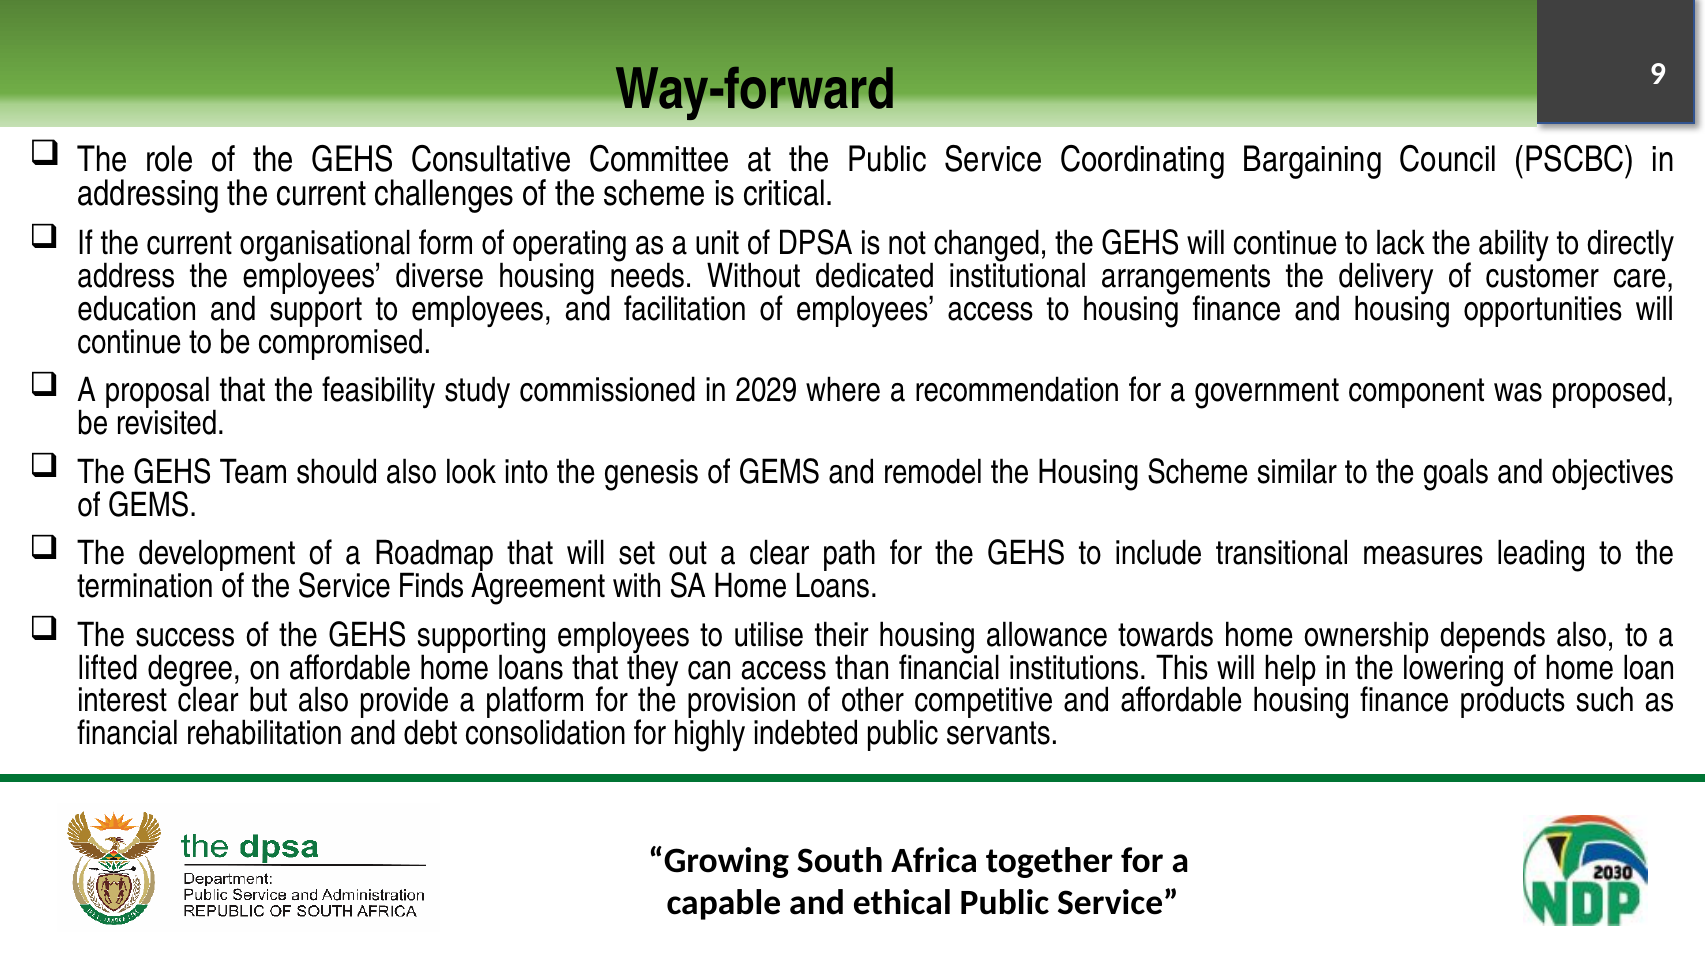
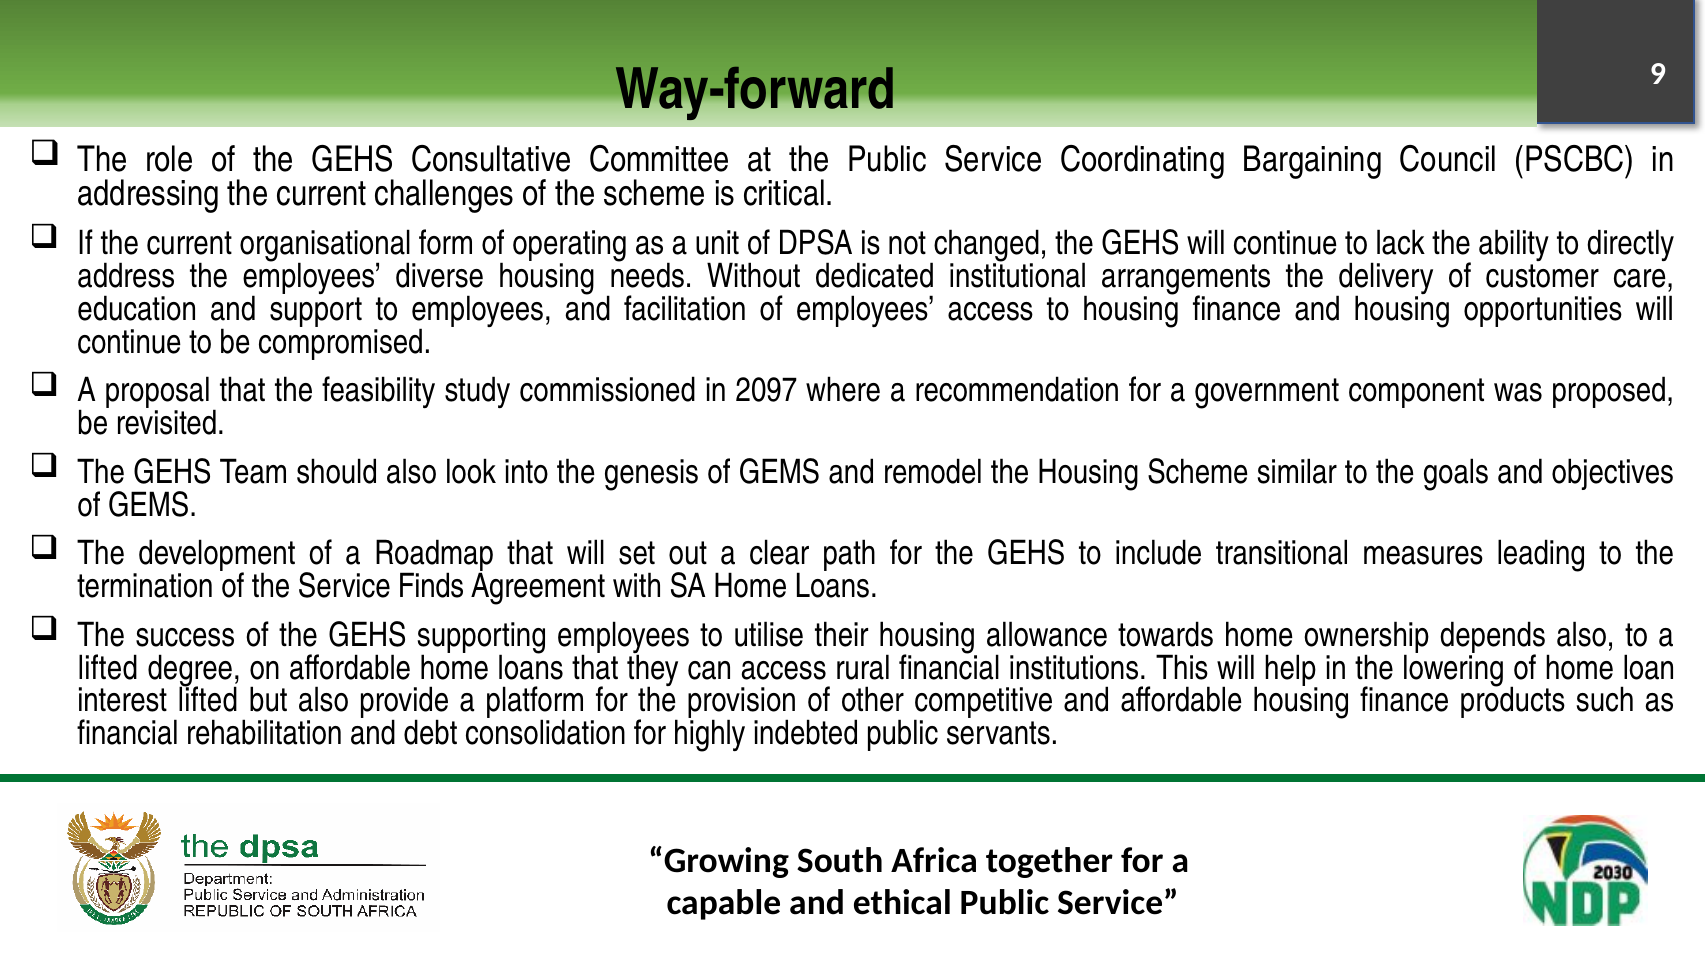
2029: 2029 -> 2097
than: than -> rural
interest clear: clear -> lifted
